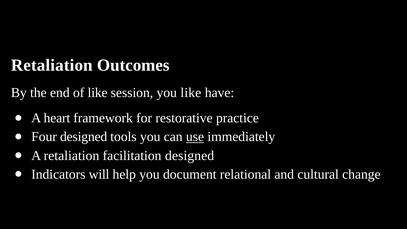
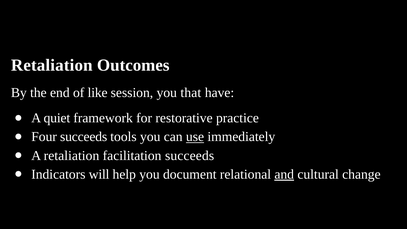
you like: like -> that
heart: heart -> quiet
Four designed: designed -> succeeds
facilitation designed: designed -> succeeds
and underline: none -> present
